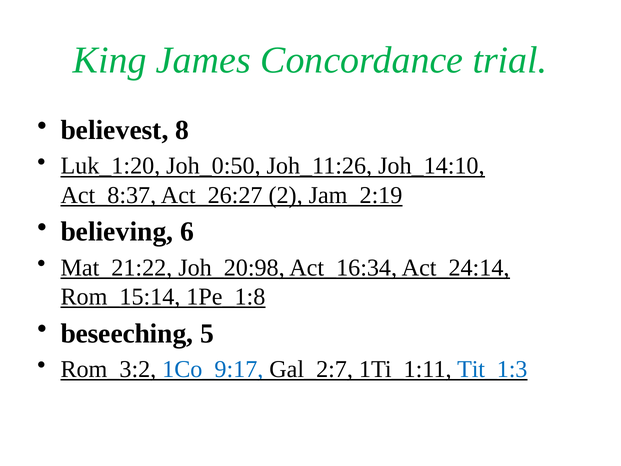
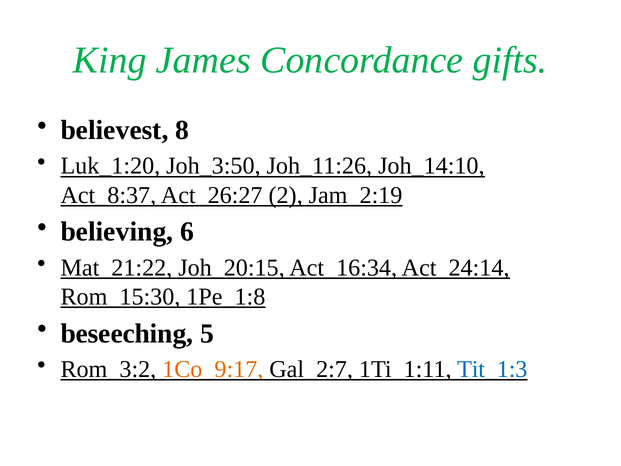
trial: trial -> gifts
Joh_0:50: Joh_0:50 -> Joh_3:50
Joh_20:98: Joh_20:98 -> Joh_20:15
Rom_15:14: Rom_15:14 -> Rom_15:30
1Co_9:17 colour: blue -> orange
